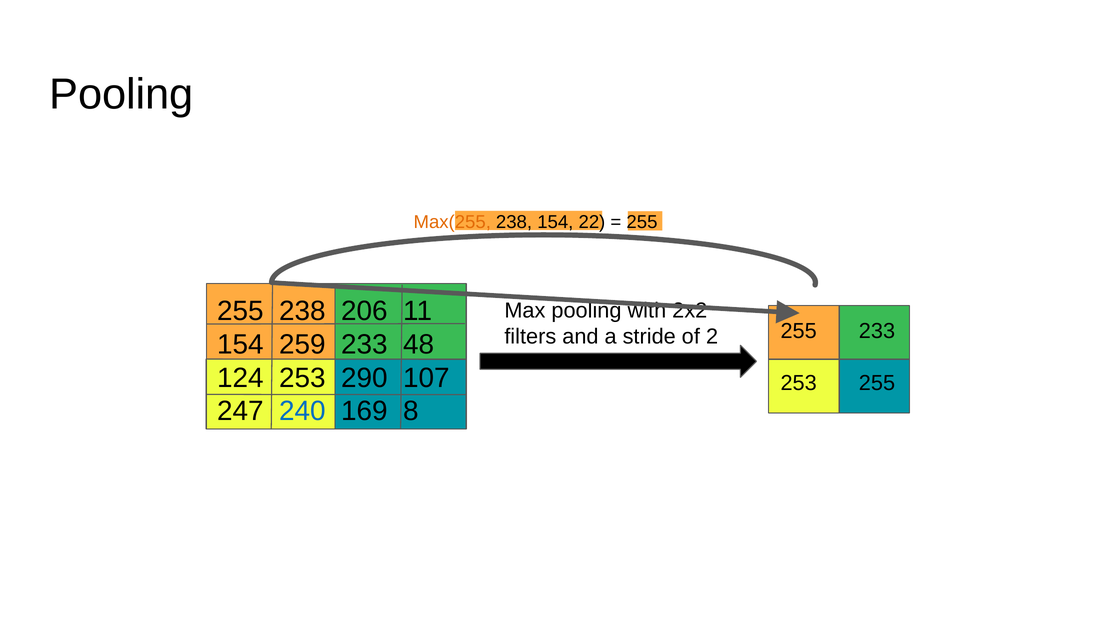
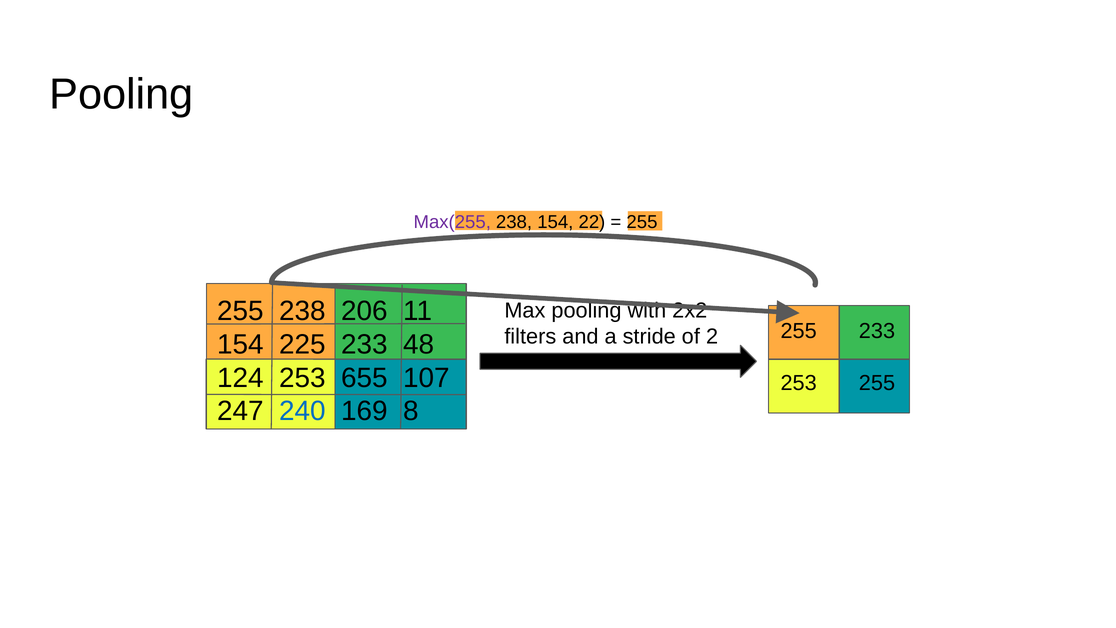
Max(255 colour: orange -> purple
259: 259 -> 225
290: 290 -> 655
